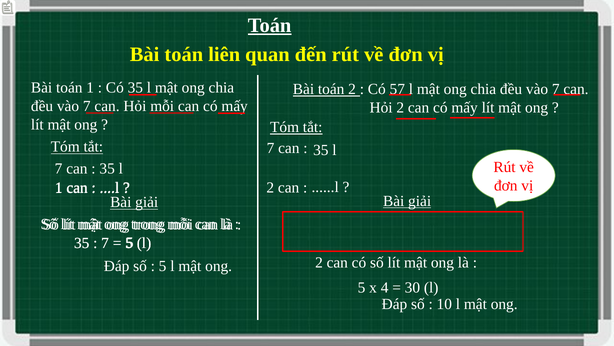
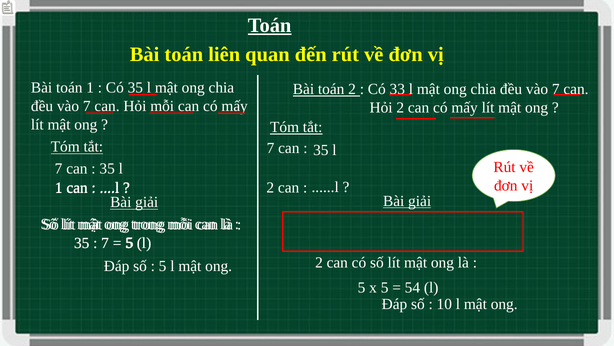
57: 57 -> 33
x 4: 4 -> 5
30: 30 -> 54
